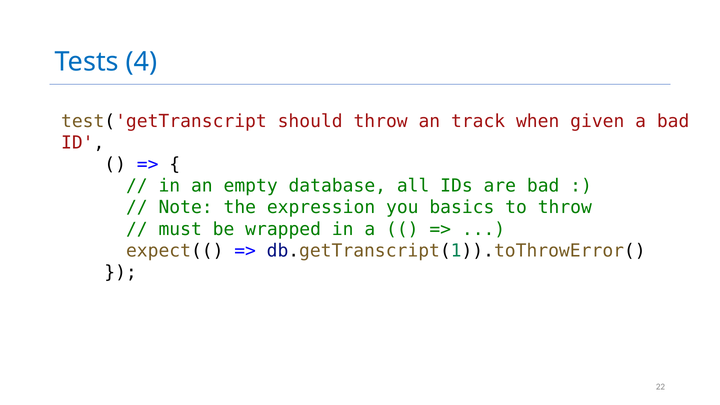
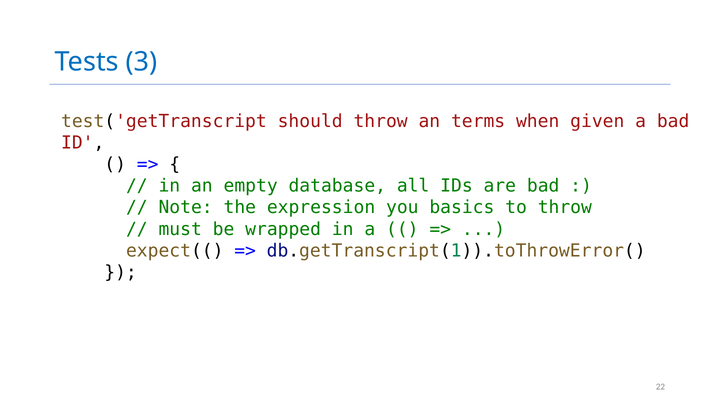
4: 4 -> 3
track: track -> terms
